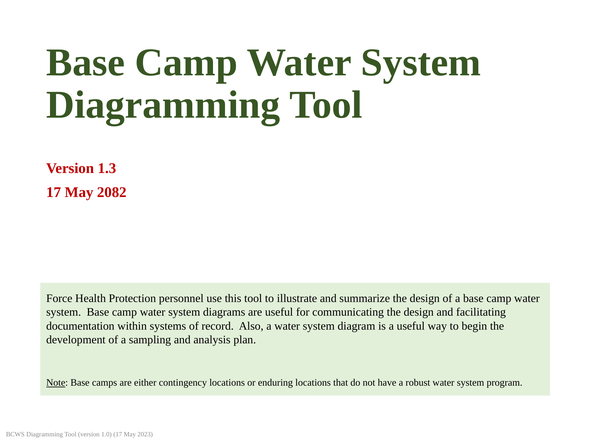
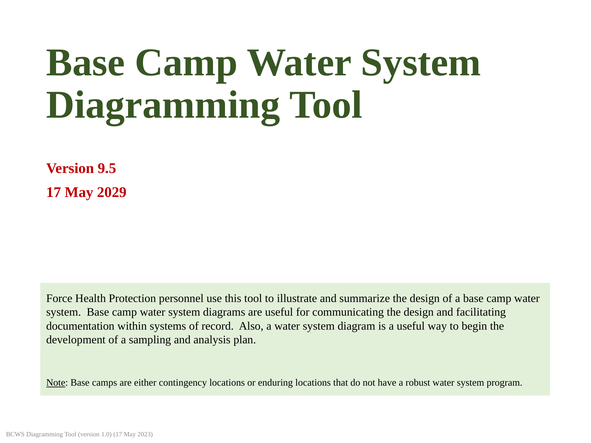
1.3: 1.3 -> 9.5
2082: 2082 -> 2029
